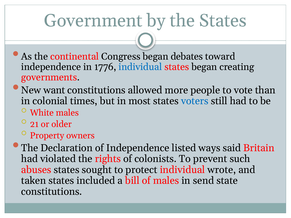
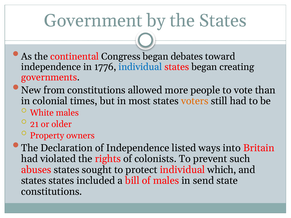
want: want -> from
voters colour: blue -> orange
said: said -> into
wrote: wrote -> which
taken at (34, 181): taken -> states
